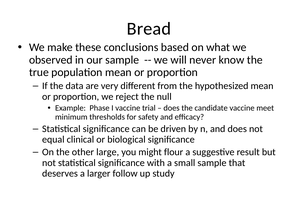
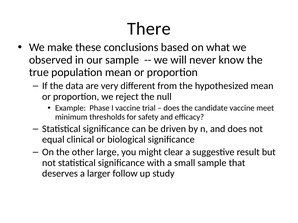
Bread: Bread -> There
flour: flour -> clear
